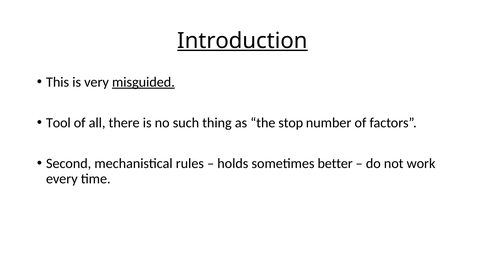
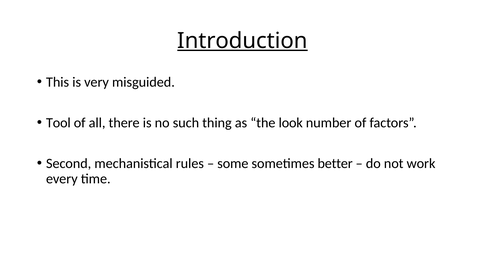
misguided underline: present -> none
stop: stop -> look
holds: holds -> some
